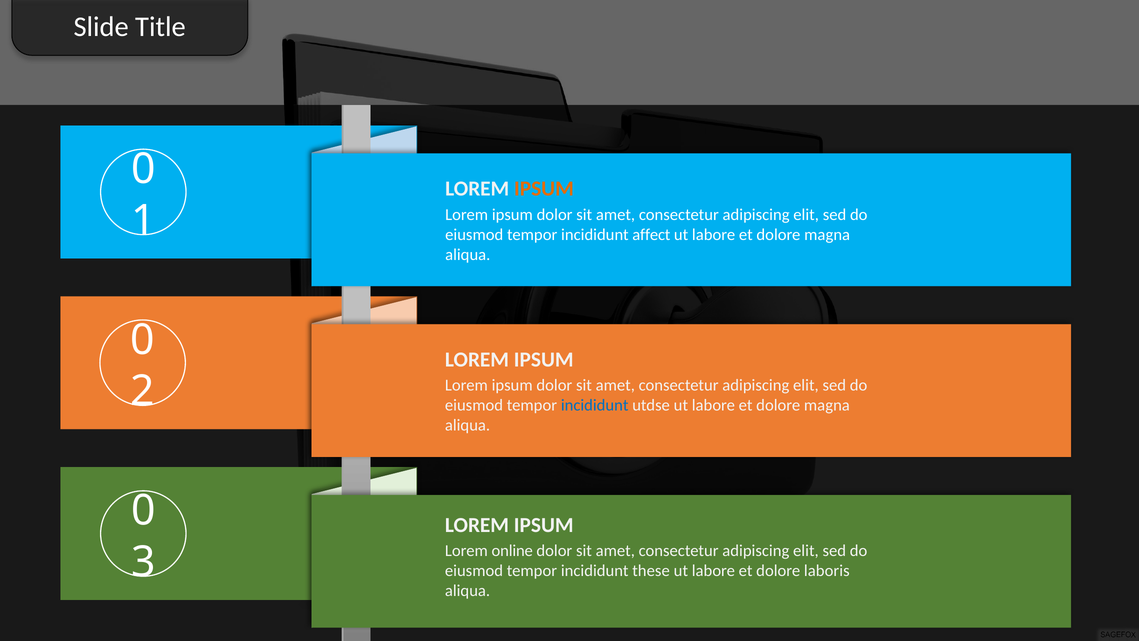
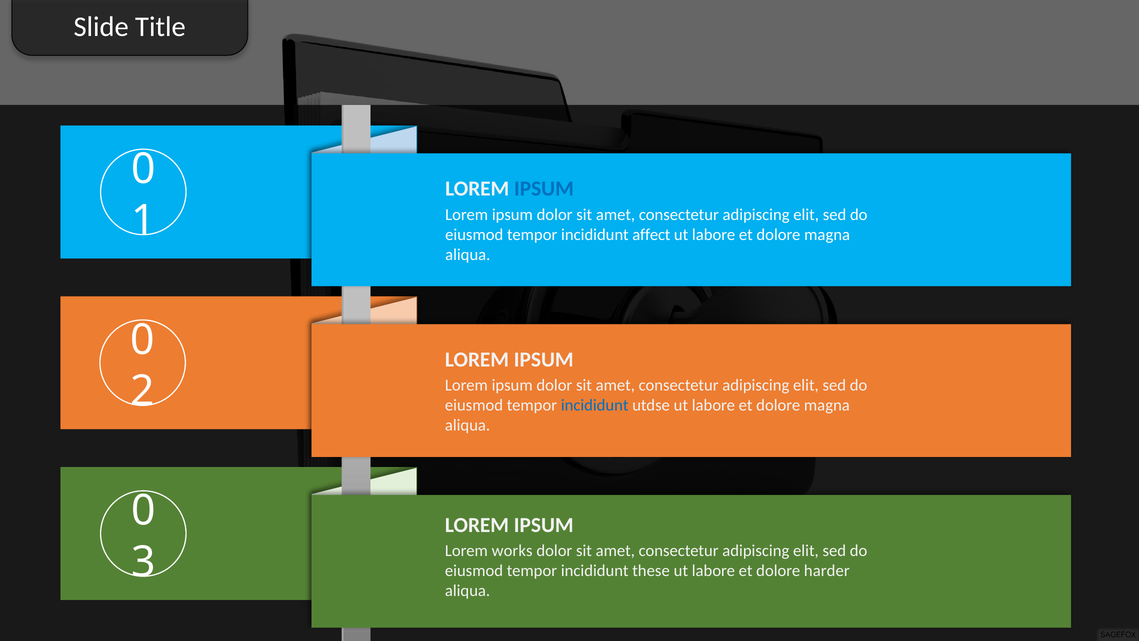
IPSUM at (544, 189) colour: orange -> blue
online: online -> works
laboris: laboris -> harder
